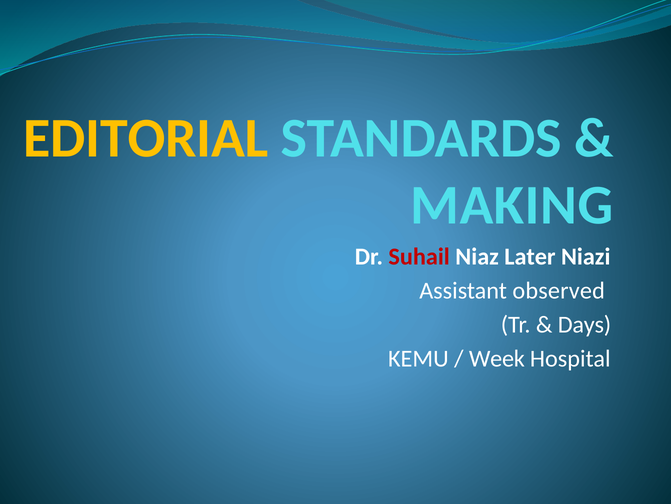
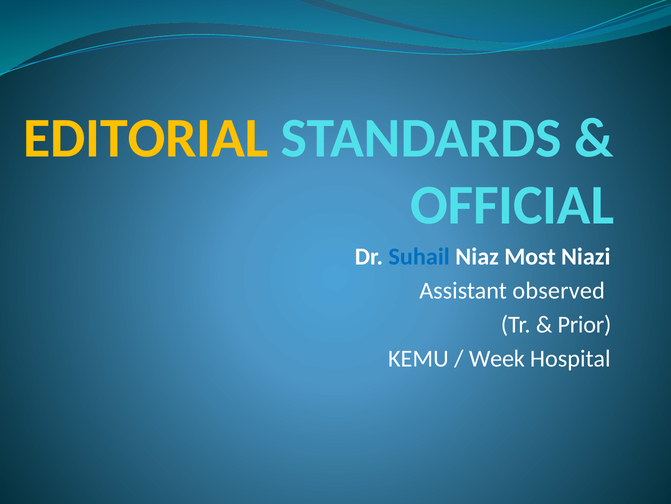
MAKING: MAKING -> OFFICIAL
Suhail colour: red -> blue
Later: Later -> Most
Days: Days -> Prior
